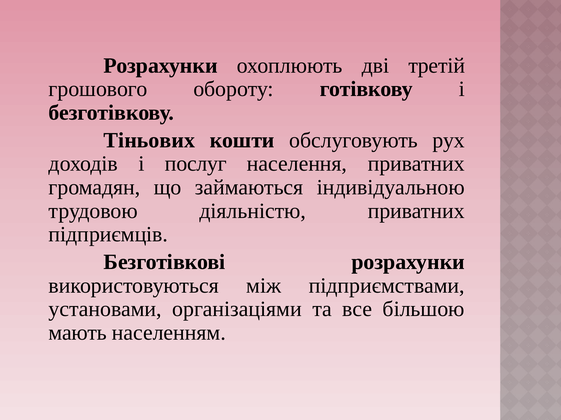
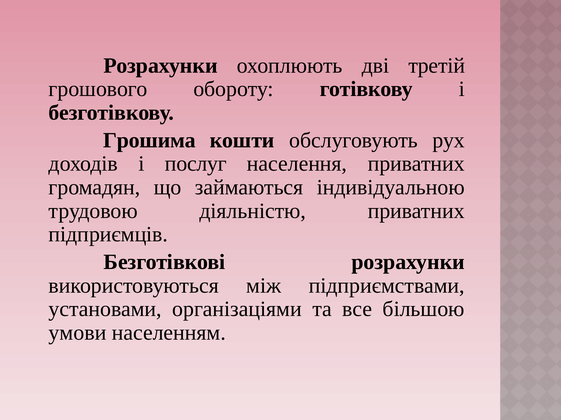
Тіньових: Тіньових -> Грошима
мають: мають -> умови
